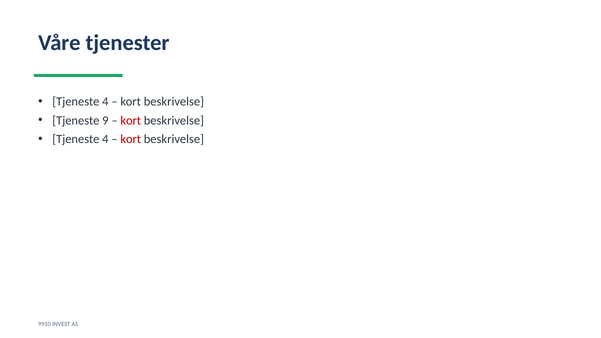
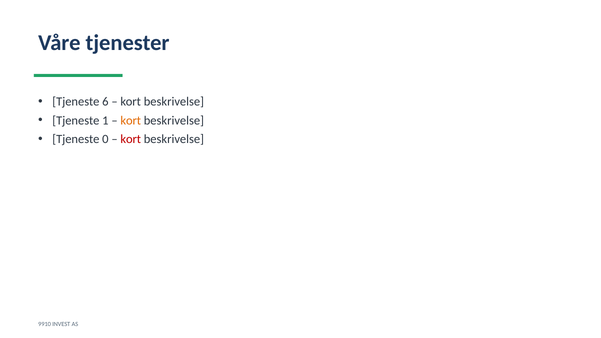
4 at (105, 102): 4 -> 6
9: 9 -> 1
kort at (131, 121) colour: red -> orange
4 at (105, 139): 4 -> 0
